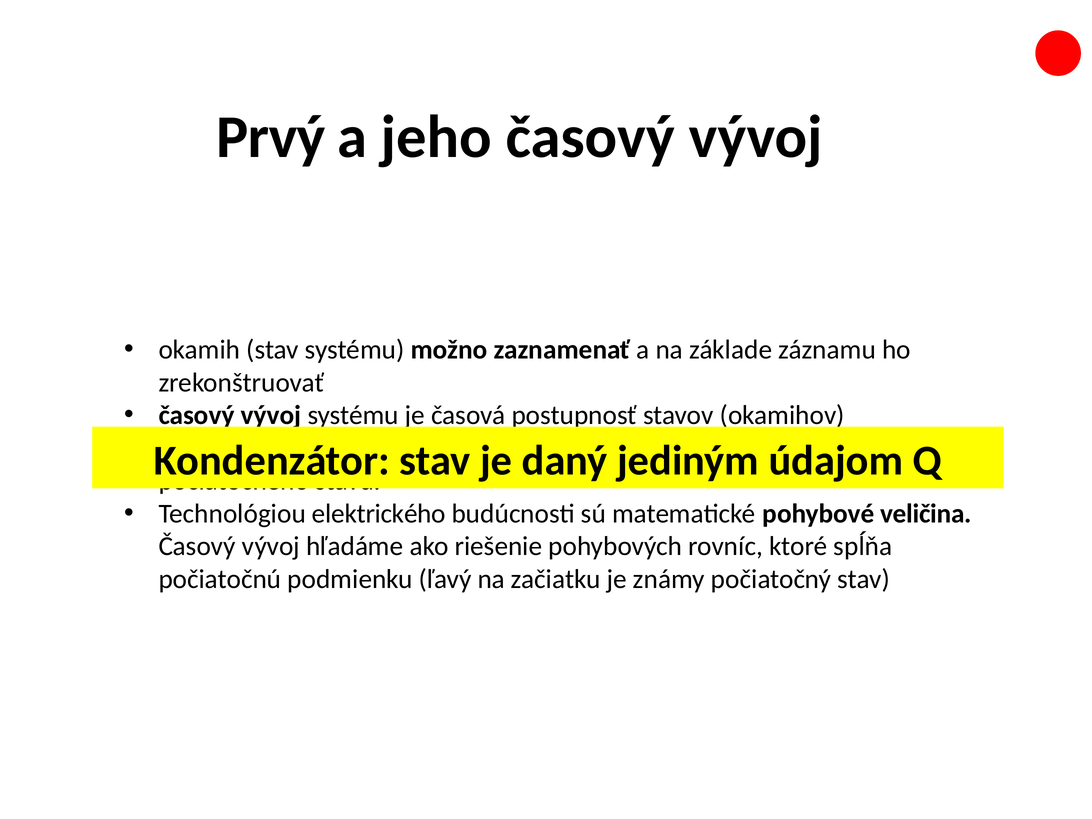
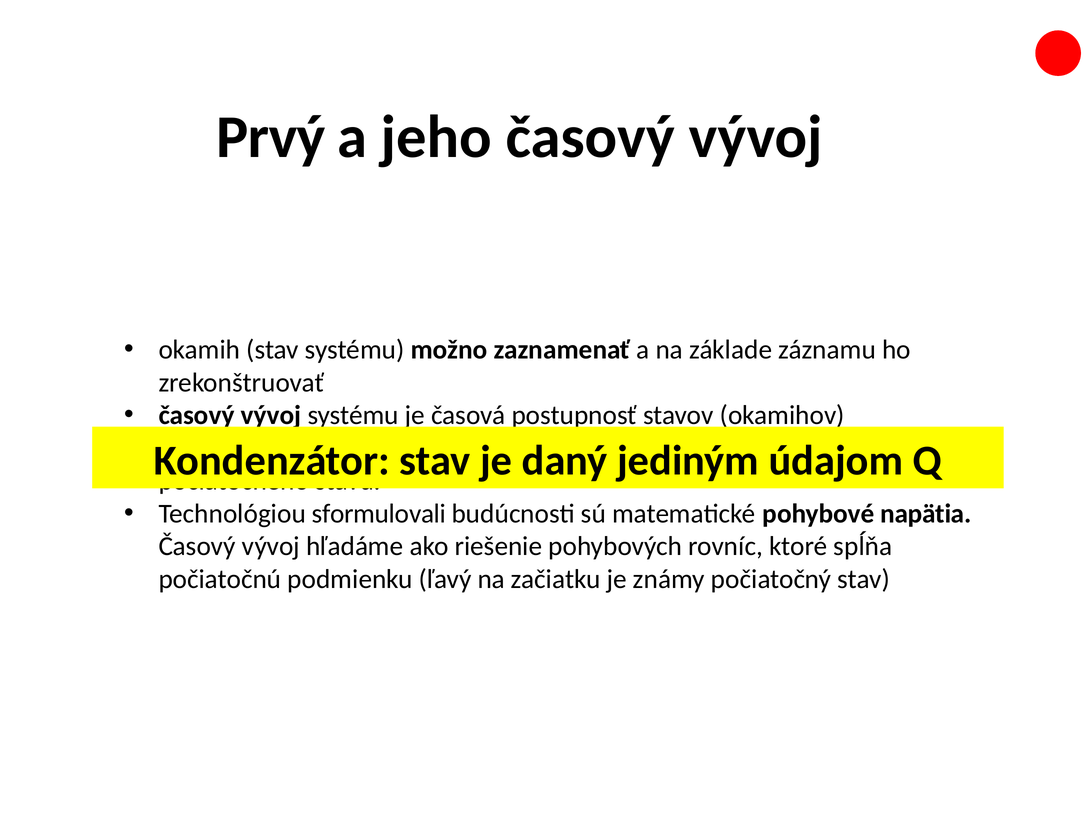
elektrického: elektrického -> sformulovali
veličina: veličina -> napätia
